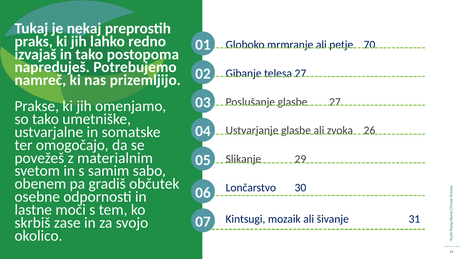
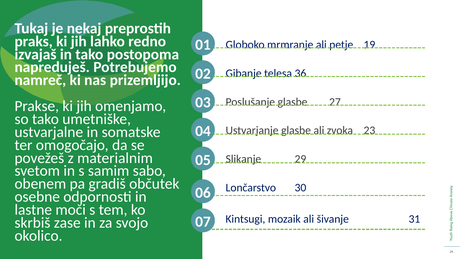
70: 70 -> 19
telesa 27: 27 -> 36
26: 26 -> 23
